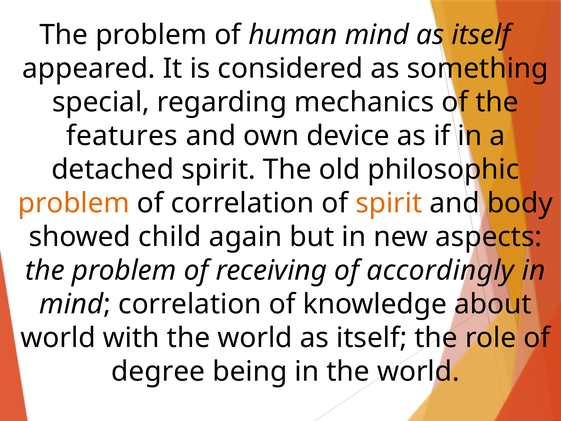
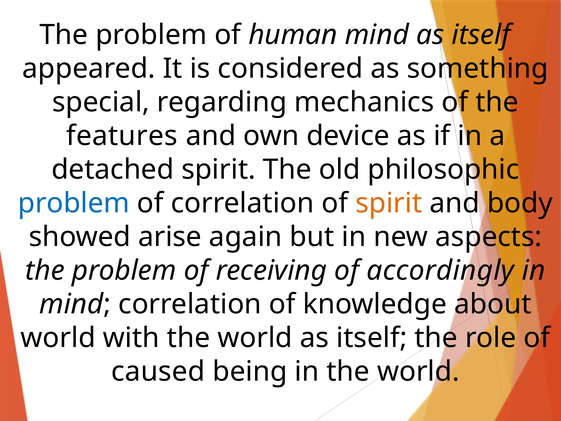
problem at (74, 203) colour: orange -> blue
child: child -> arise
degree: degree -> caused
